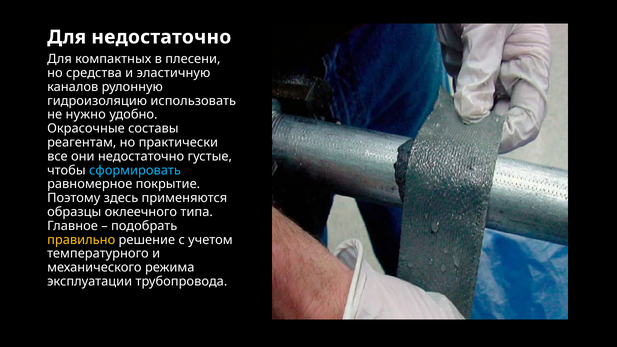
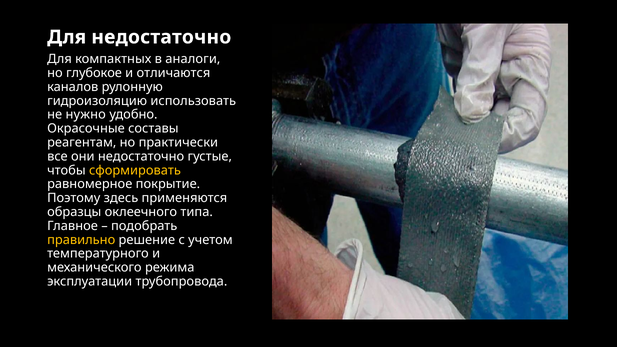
плесени: плесени -> аналоги
средства: средства -> глубокое
эластичную: эластичную -> отличаются
сформировать colour: light blue -> yellow
